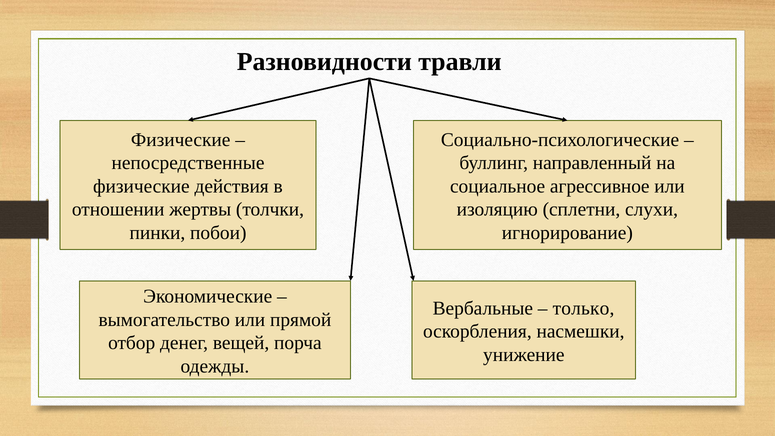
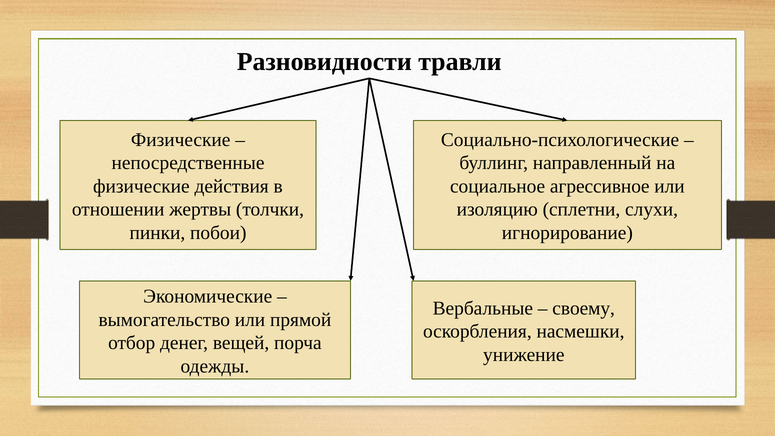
только: только -> своему
